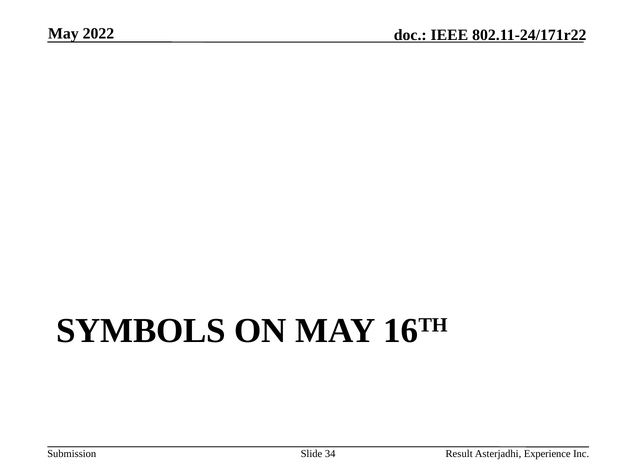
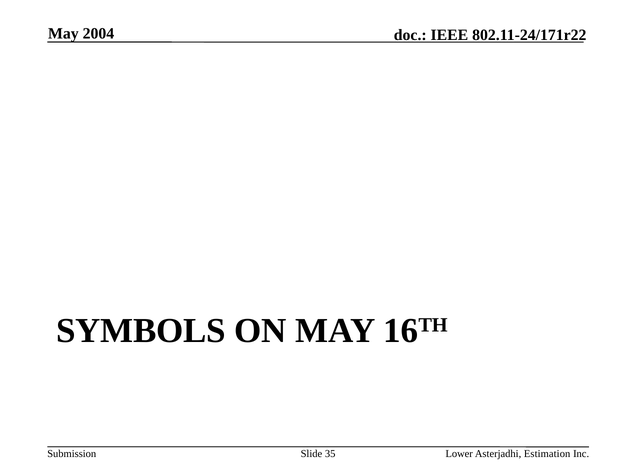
2022: 2022 -> 2004
34: 34 -> 35
Result: Result -> Lower
Experience: Experience -> Estimation
